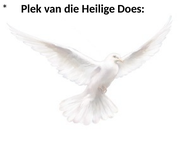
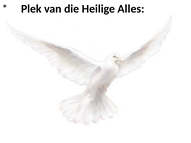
Does: Does -> Alles
